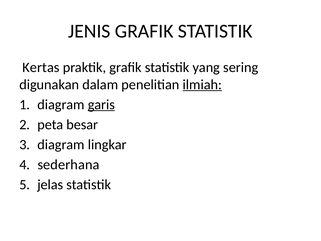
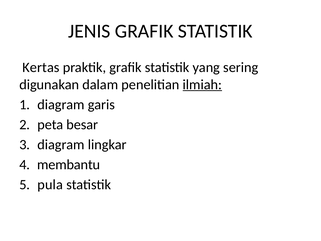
garis underline: present -> none
sederhana: sederhana -> membantu
jelas: jelas -> pula
